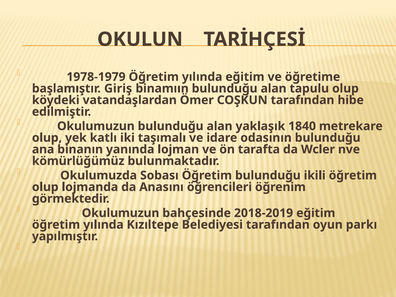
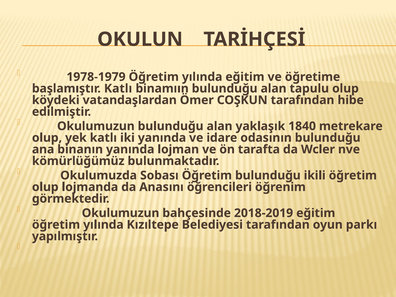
başlamıştır Giriş: Giriş -> Katlı
iki taşımalı: taşımalı -> yanında
